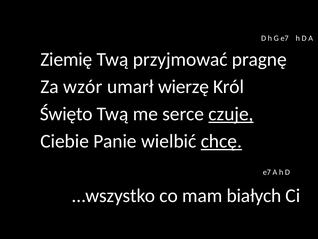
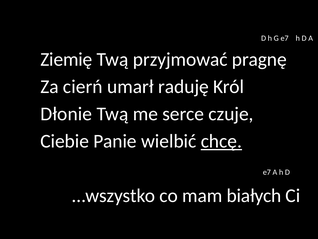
wzór: wzór -> cierń
wierzę: wierzę -> raduję
Święto: Święto -> Dłonie
czuje underline: present -> none
